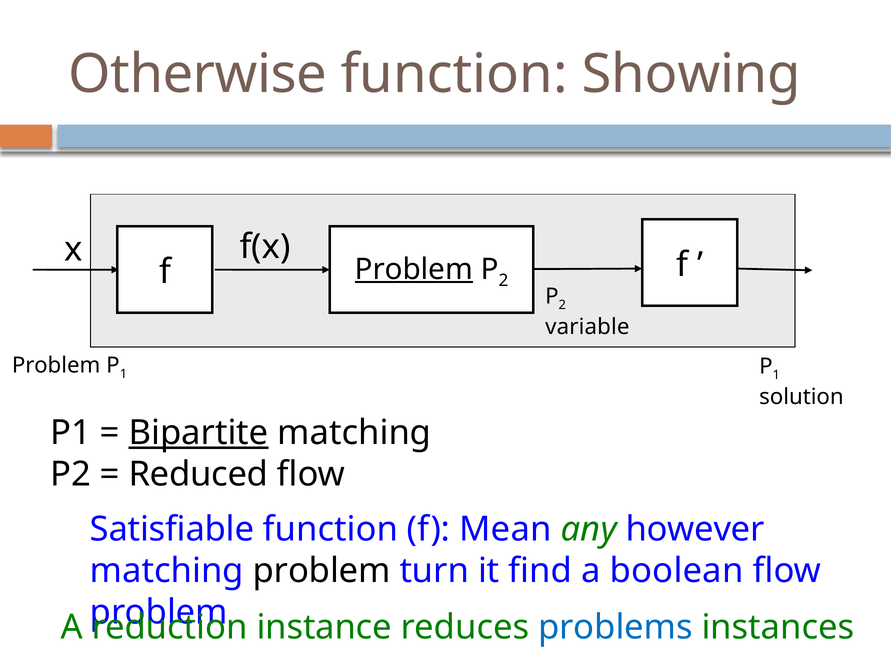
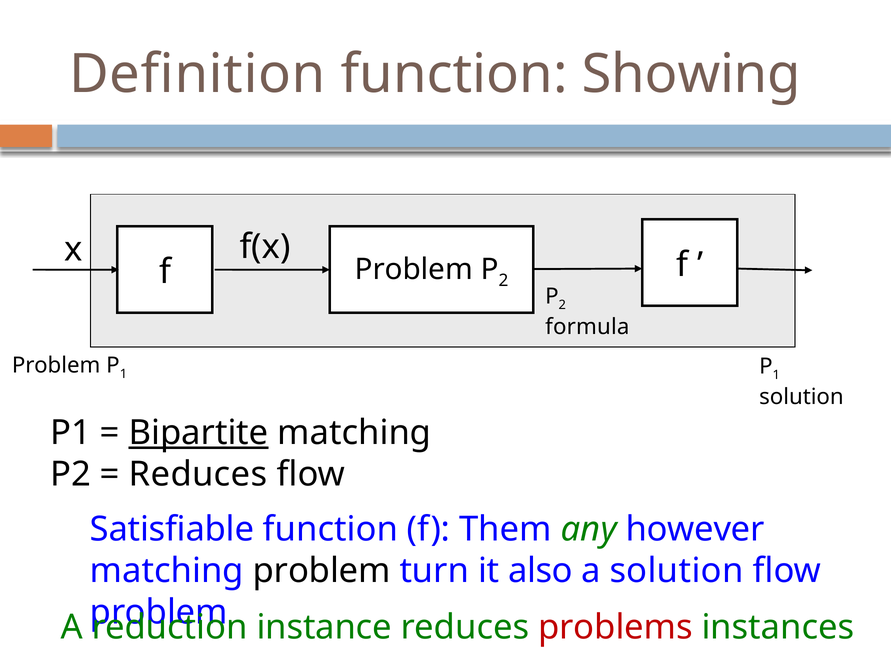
Otherwise: Otherwise -> Definition
Problem at (414, 269) underline: present -> none
variable: variable -> formula
Reduced at (198, 475): Reduced -> Reduces
Mean: Mean -> Them
find: find -> also
a boolean: boolean -> solution
problems colour: blue -> red
